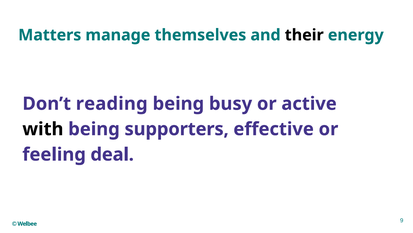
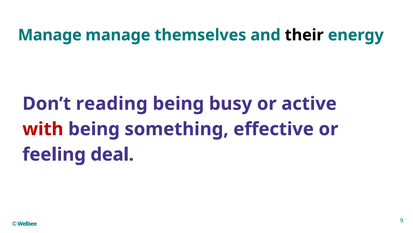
Matters at (50, 35): Matters -> Manage
with colour: black -> red
supporters: supporters -> something
